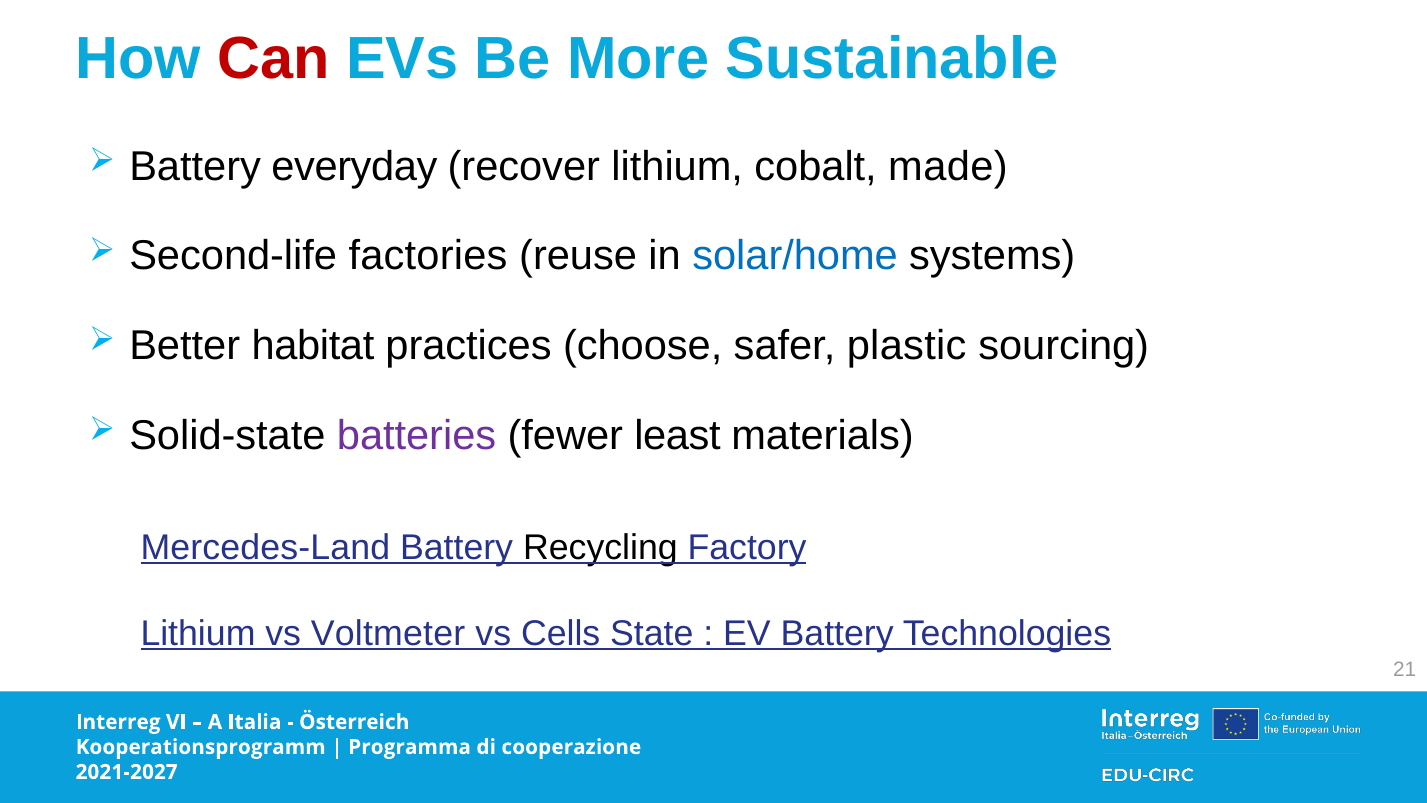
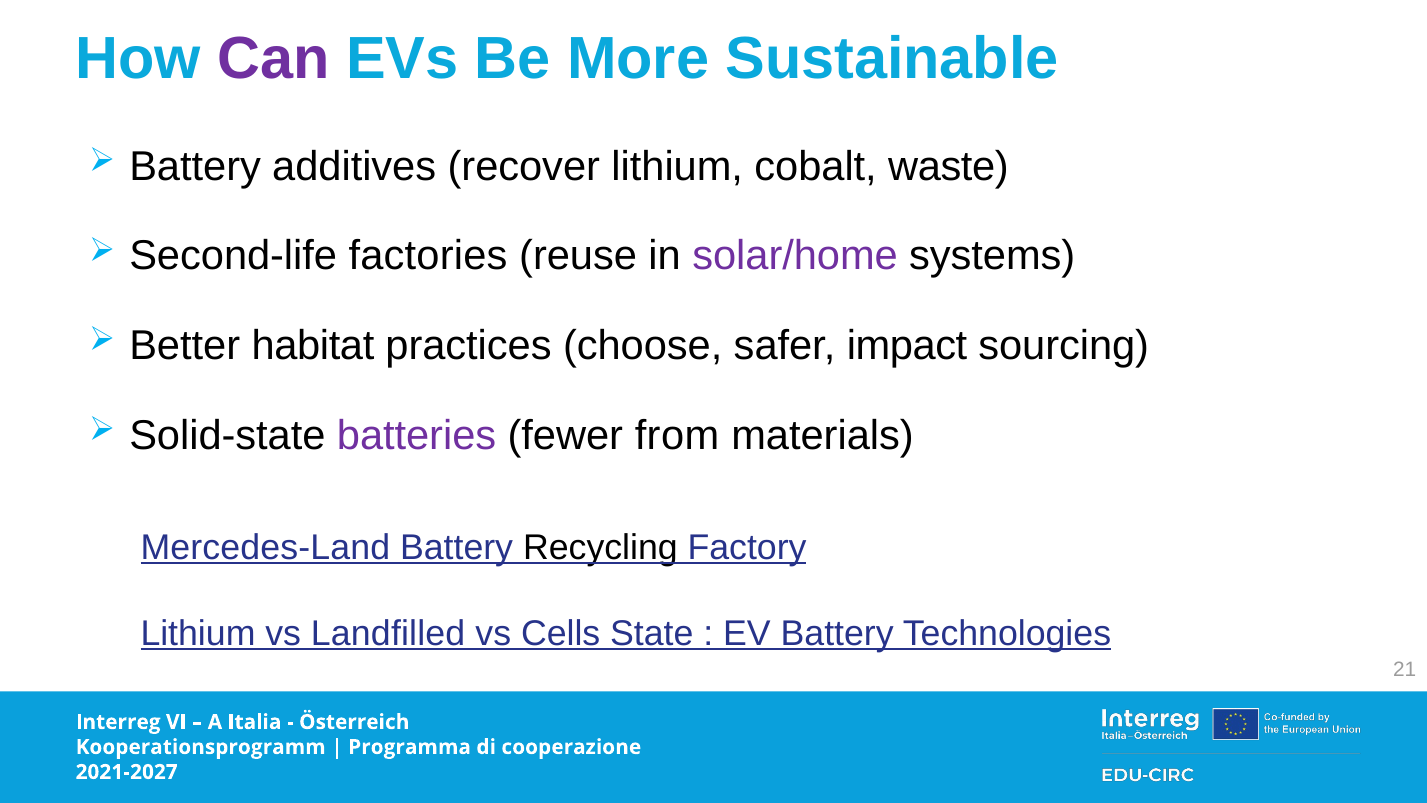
Can colour: red -> purple
everyday: everyday -> additives
made: made -> waste
solar/home colour: blue -> purple
plastic: plastic -> impact
least: least -> from
Voltmeter: Voltmeter -> Landfilled
